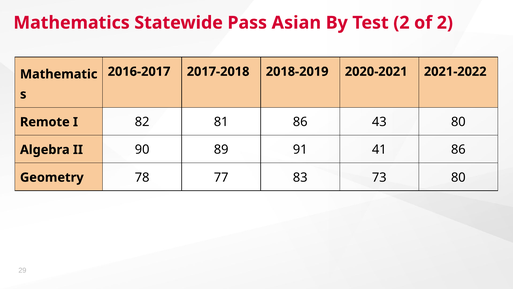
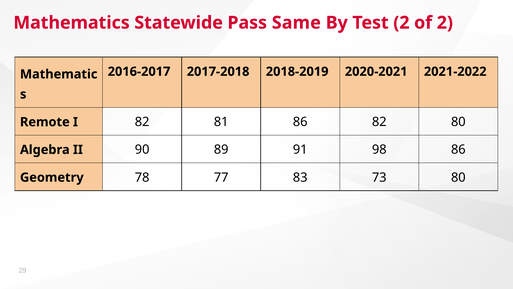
Asian: Asian -> Same
86 43: 43 -> 82
41: 41 -> 98
